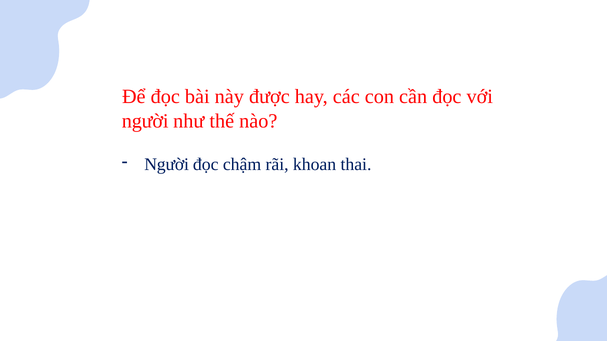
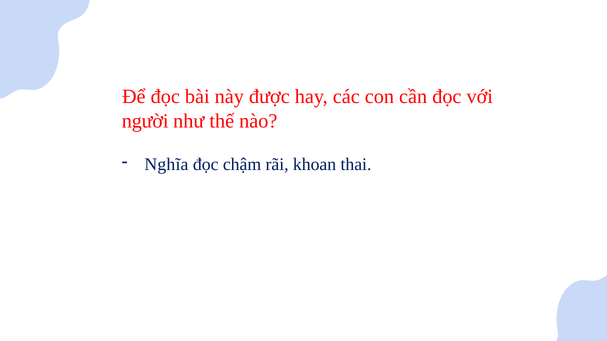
Người at (167, 165): Người -> Nghĩa
